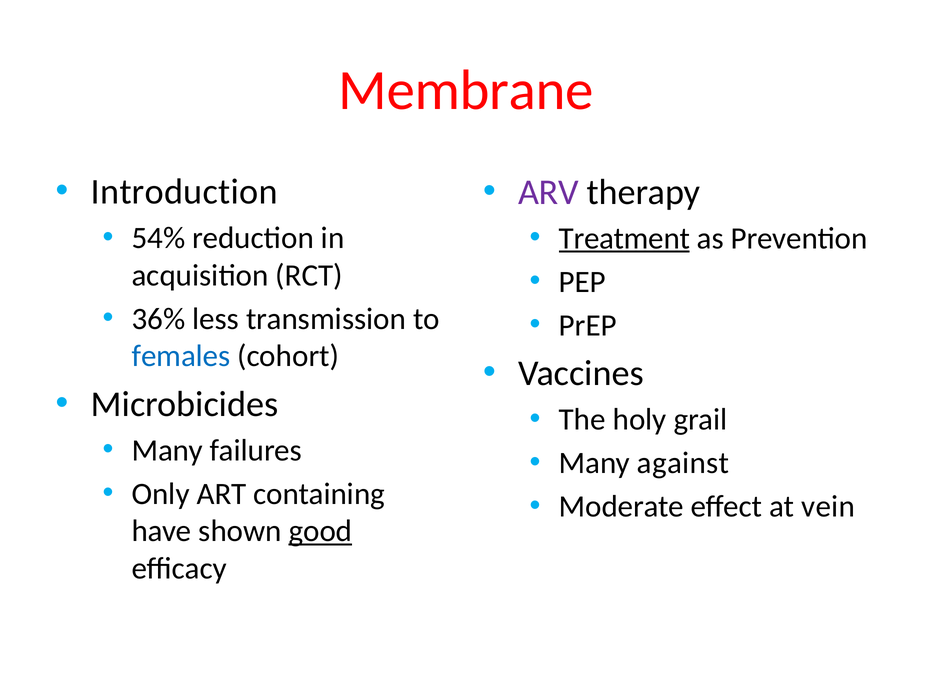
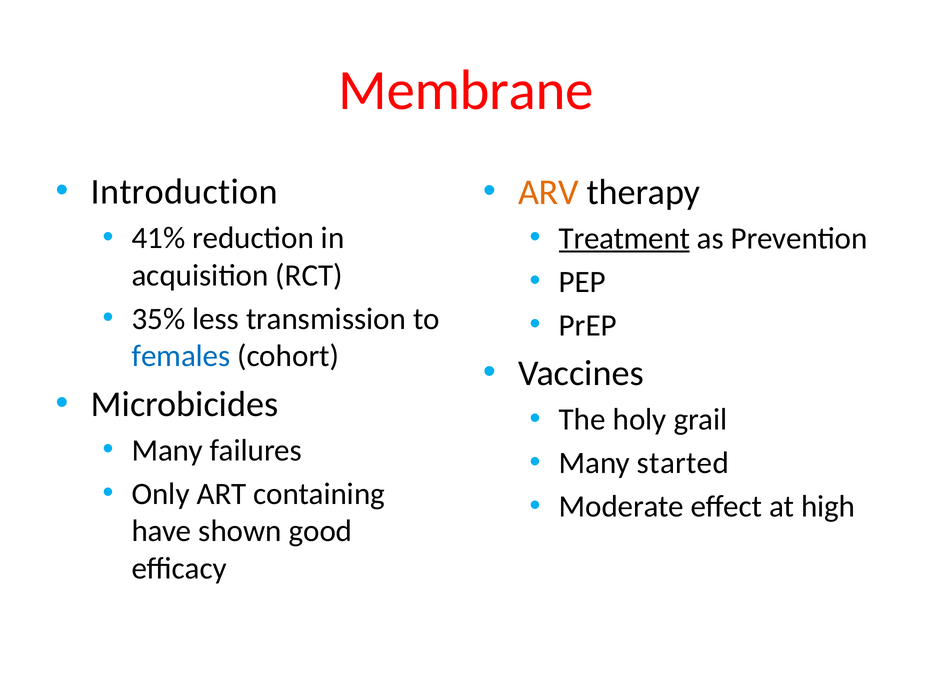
ARV colour: purple -> orange
54%: 54% -> 41%
36%: 36% -> 35%
against: against -> started
vein: vein -> high
good underline: present -> none
